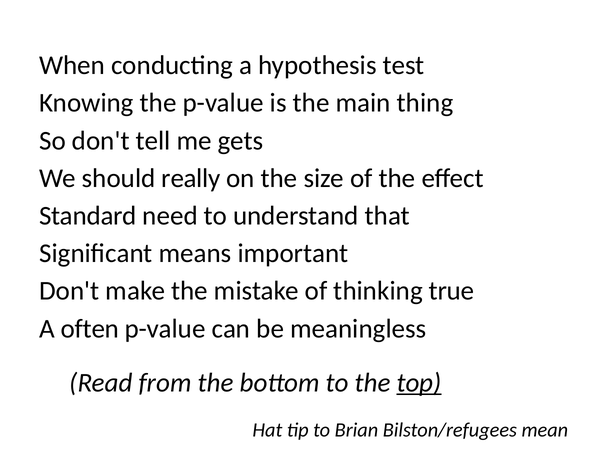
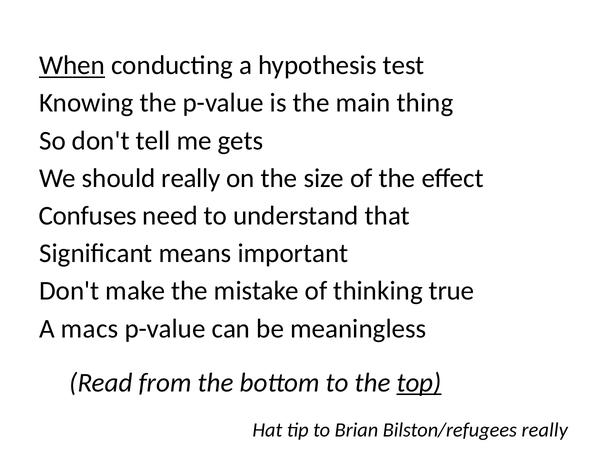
When underline: none -> present
Standard: Standard -> Confuses
often: often -> macs
Bilston/refugees mean: mean -> really
